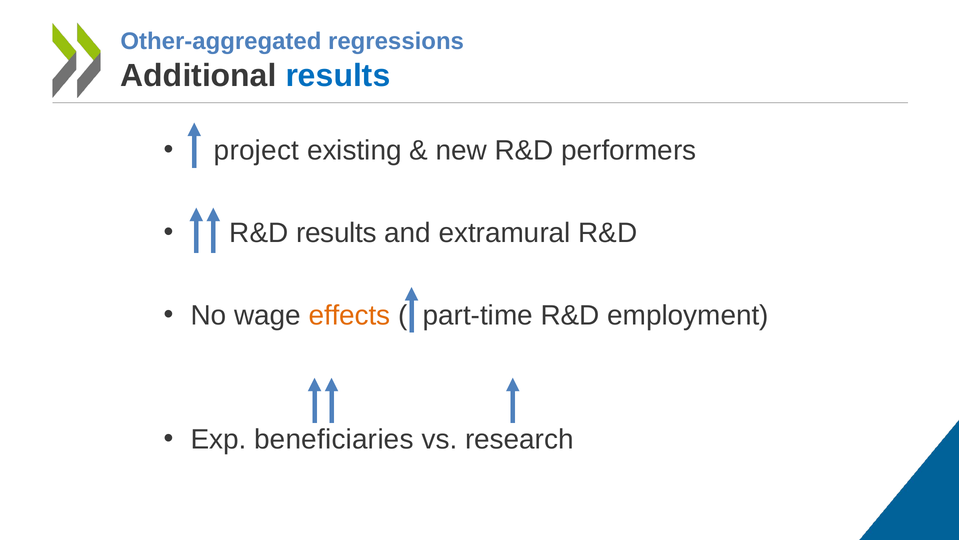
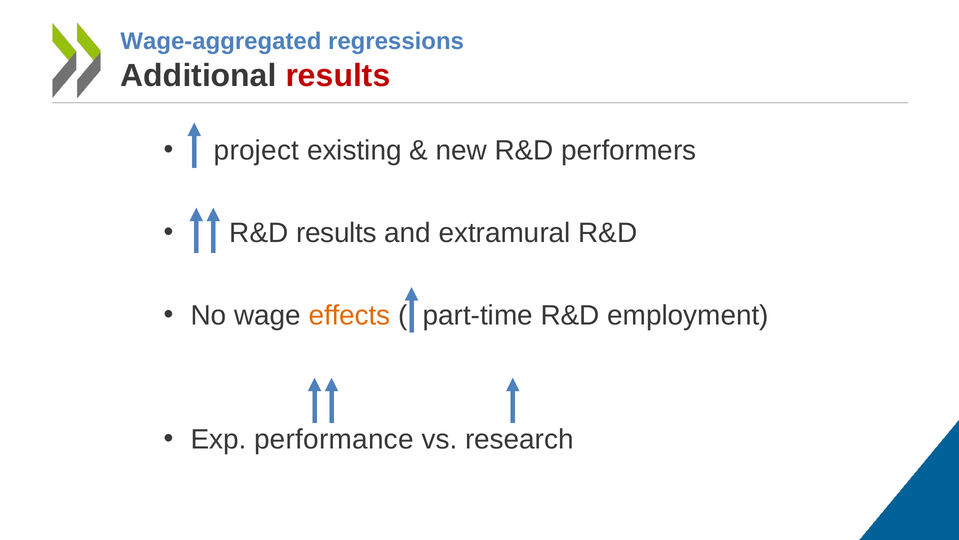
Other-aggregated: Other-aggregated -> Wage-aggregated
results at (338, 76) colour: blue -> red
beneficiaries: beneficiaries -> performance
